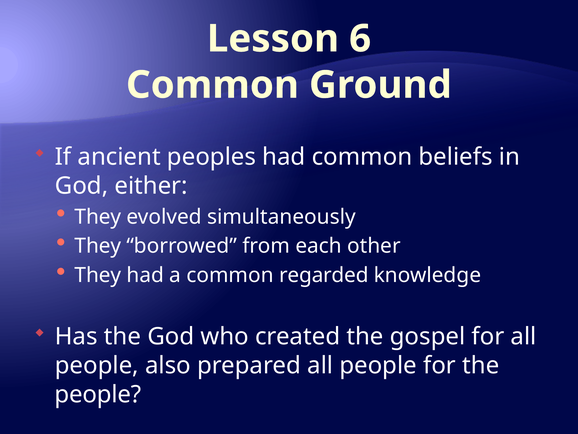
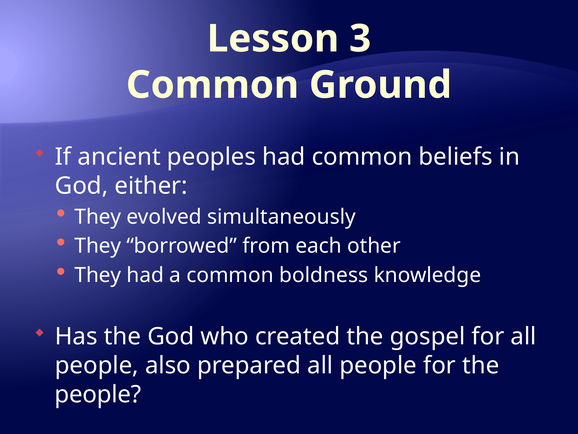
6: 6 -> 3
regarded: regarded -> boldness
